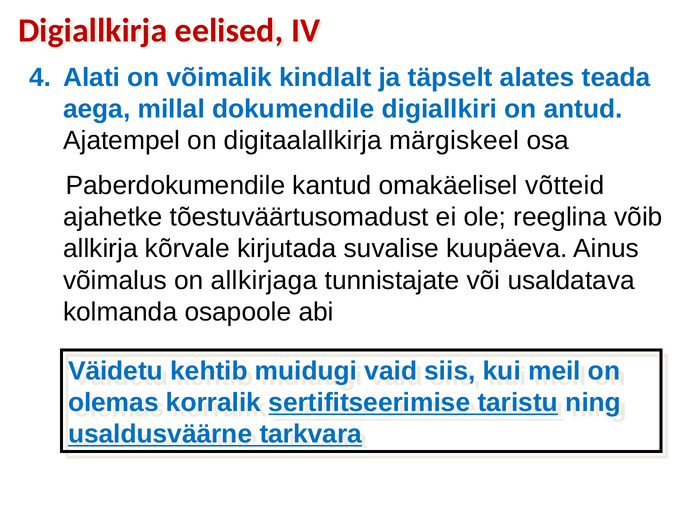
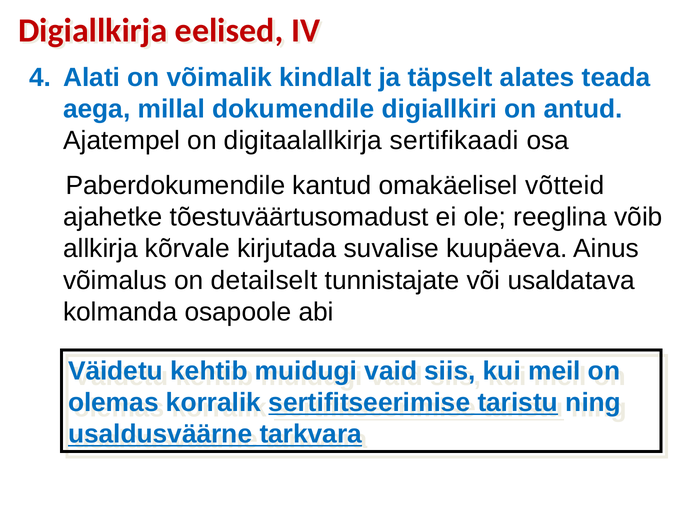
märgiskeel: märgiskeel -> sertifikaadi
allkirjaga: allkirjaga -> detailselt
